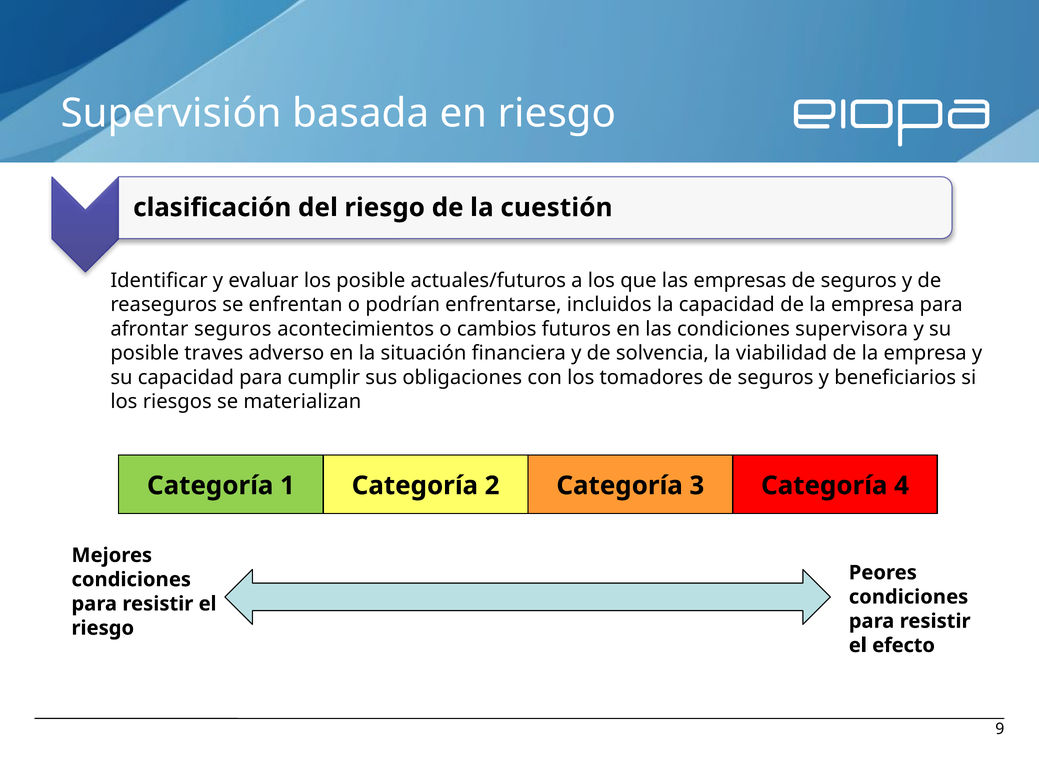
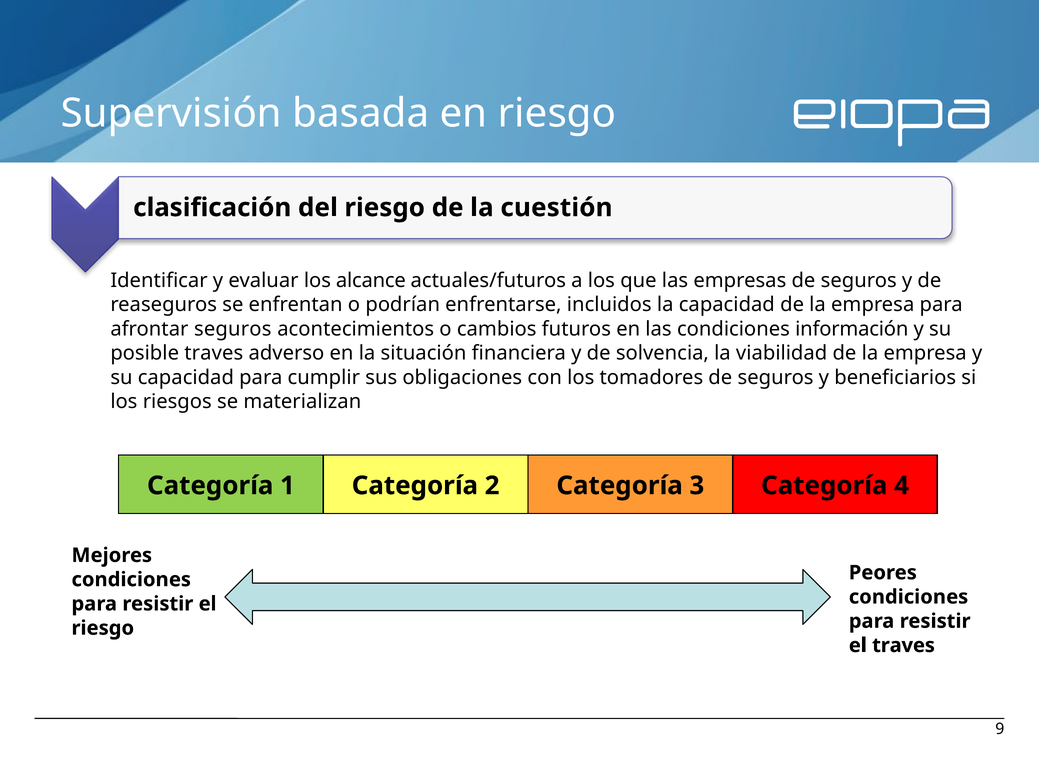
los posible: posible -> alcance
supervisora: supervisora -> información
el efecto: efecto -> traves
